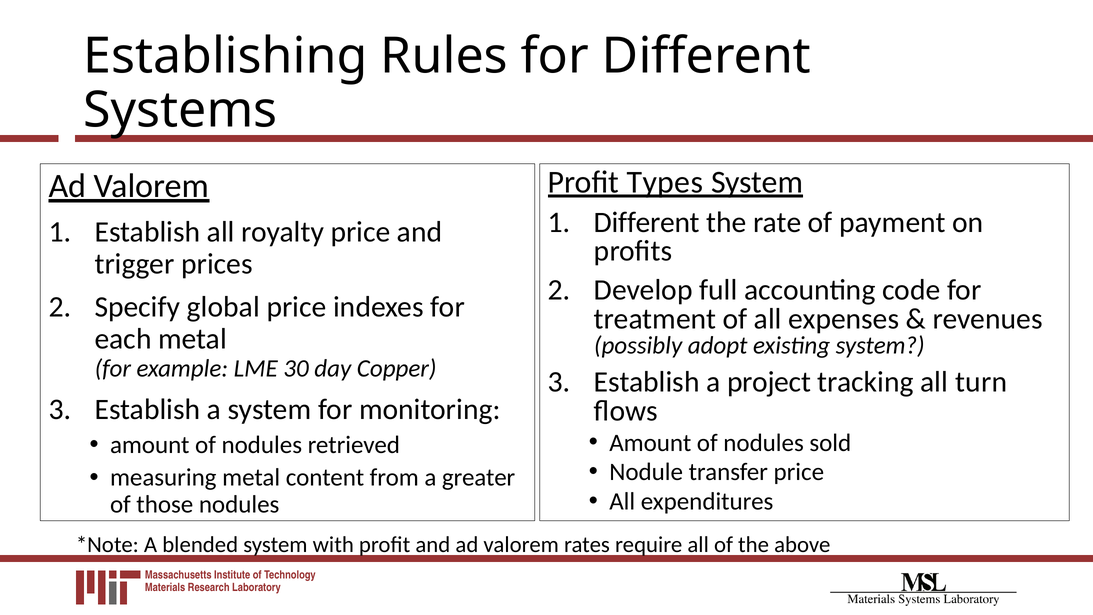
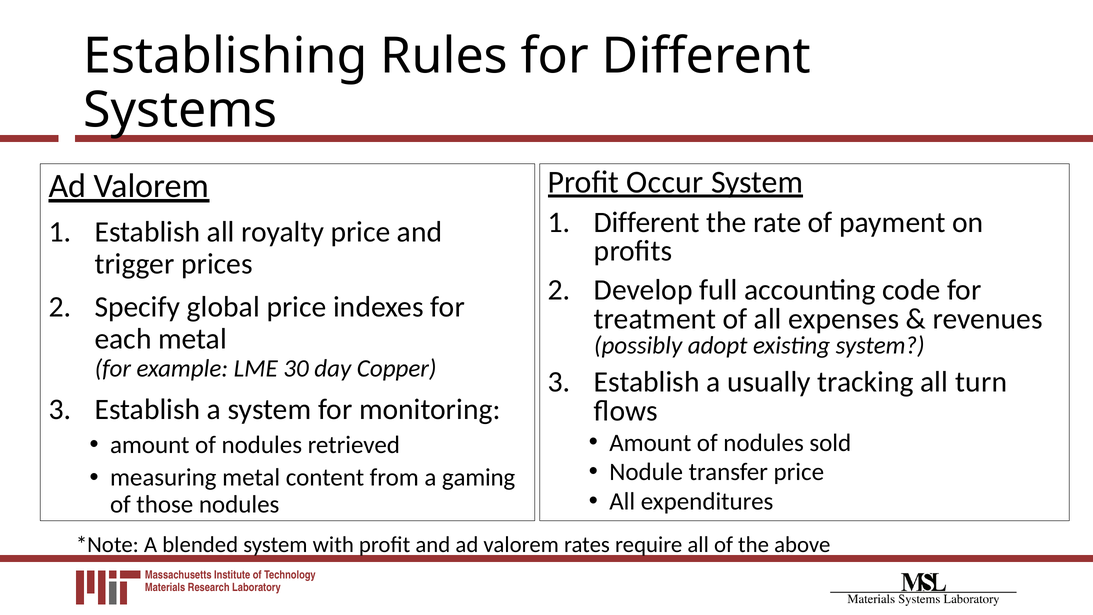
Types: Types -> Occur
project: project -> usually
greater: greater -> gaming
